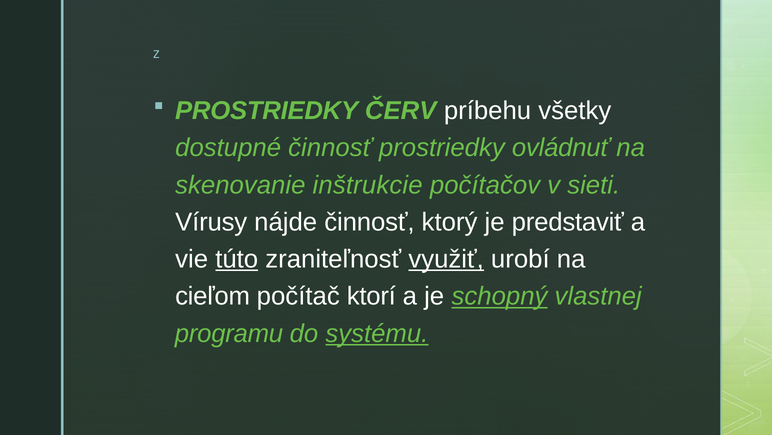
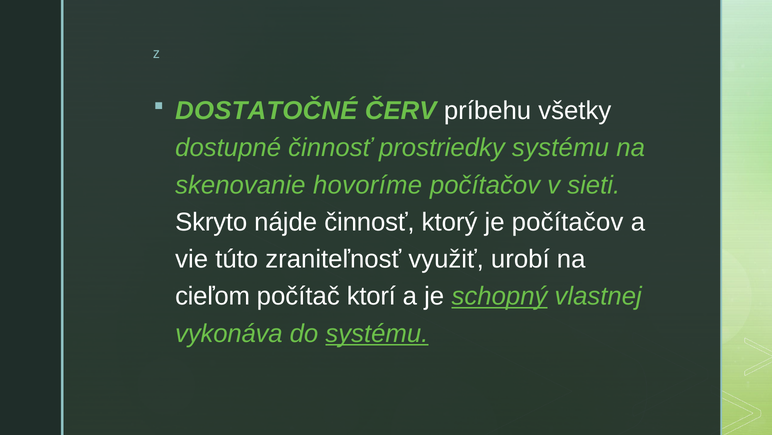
PROSTRIEDKY at (267, 110): PROSTRIEDKY -> DOSTATOČNÉ
prostriedky ovládnuť: ovládnuť -> systému
inštrukcie: inštrukcie -> hovoríme
Vírusy: Vírusy -> Skryto
je predstaviť: predstaviť -> počítačov
túto underline: present -> none
využiť underline: present -> none
programu: programu -> vykonáva
